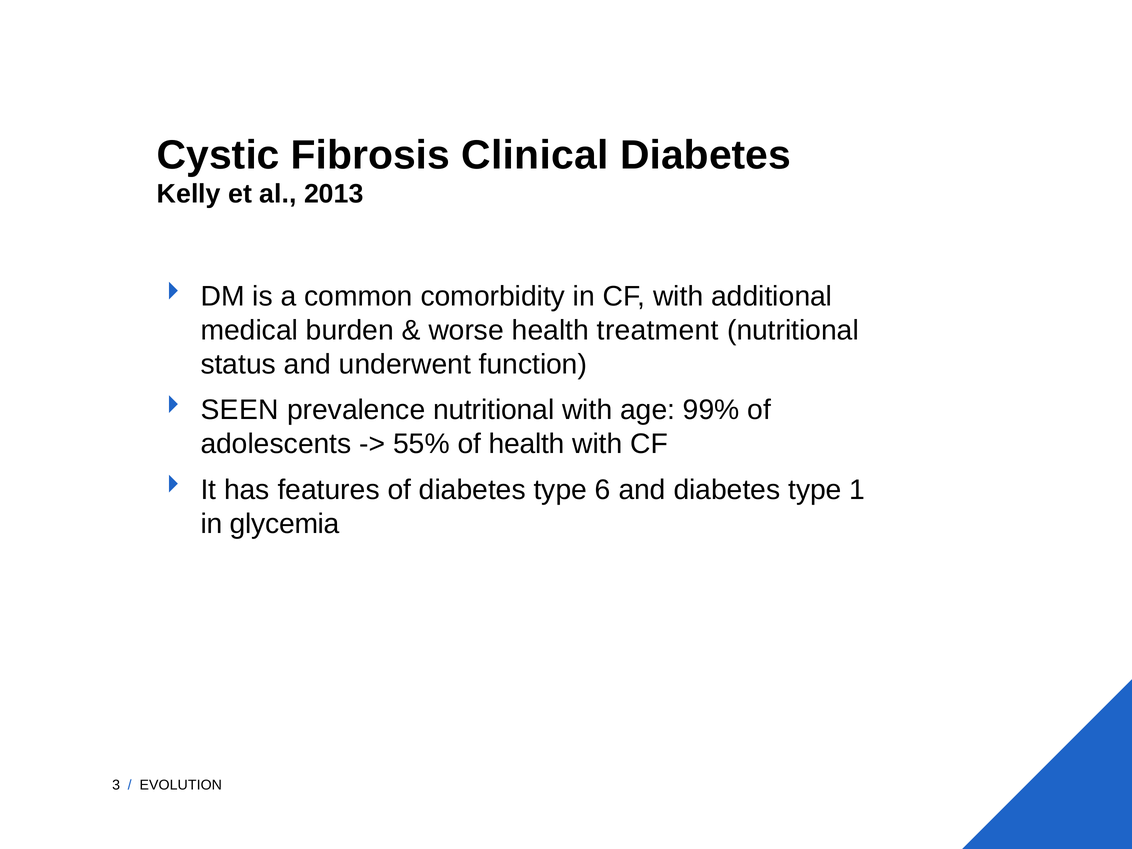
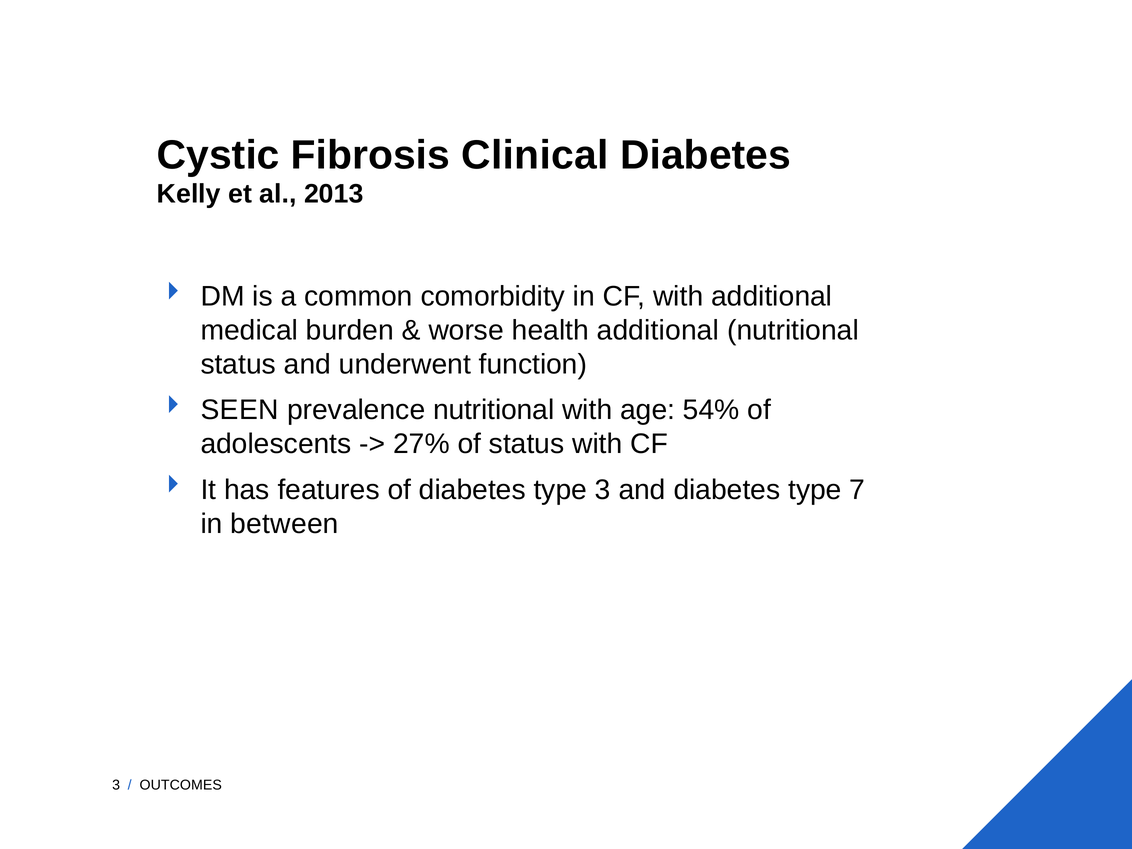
health treatment: treatment -> additional
99%: 99% -> 54%
55%: 55% -> 27%
of health: health -> status
type 6: 6 -> 3
1: 1 -> 7
glycemia: glycemia -> between
EVOLUTION: EVOLUTION -> OUTCOMES
